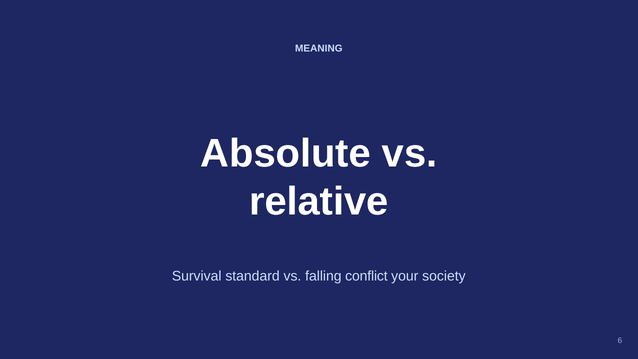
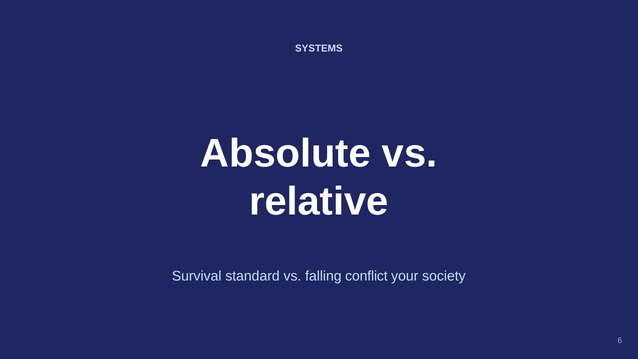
MEANING: MEANING -> SYSTEMS
